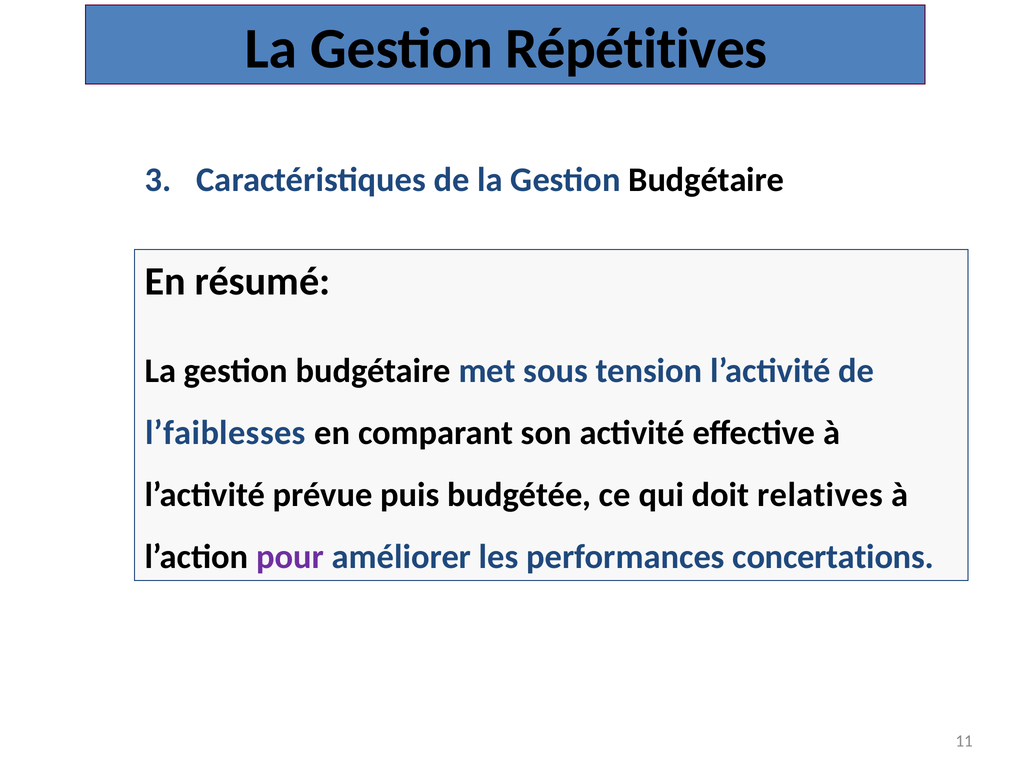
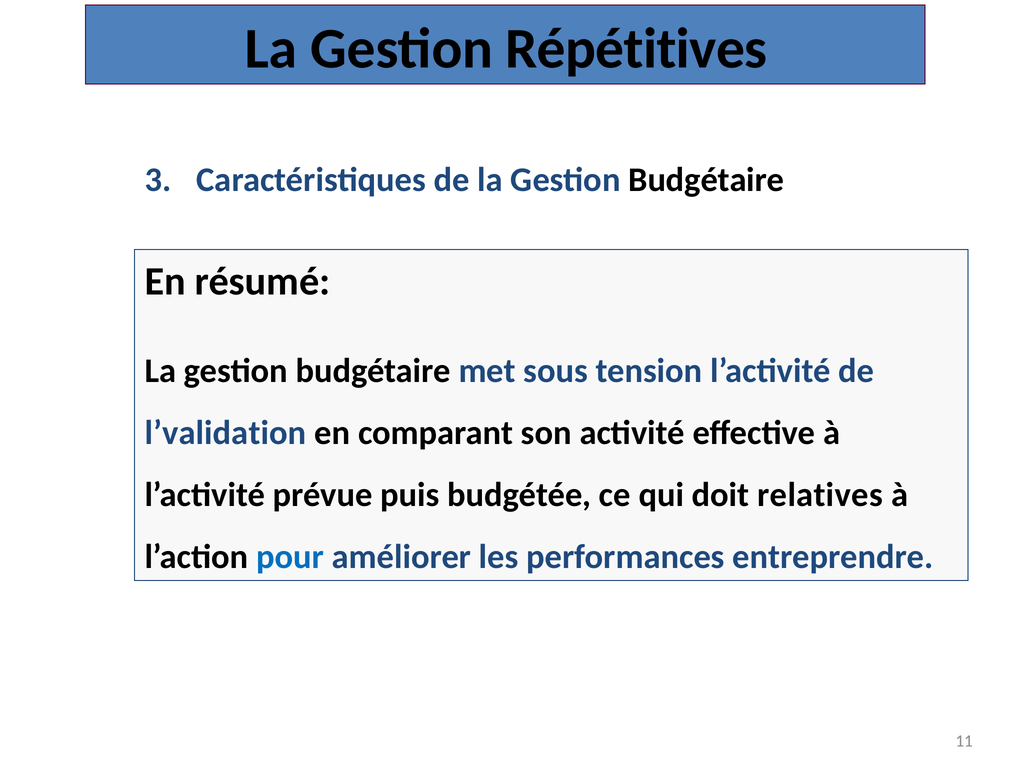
l’faiblesses: l’faiblesses -> l’validation
pour colour: purple -> blue
concertations: concertations -> entreprendre
